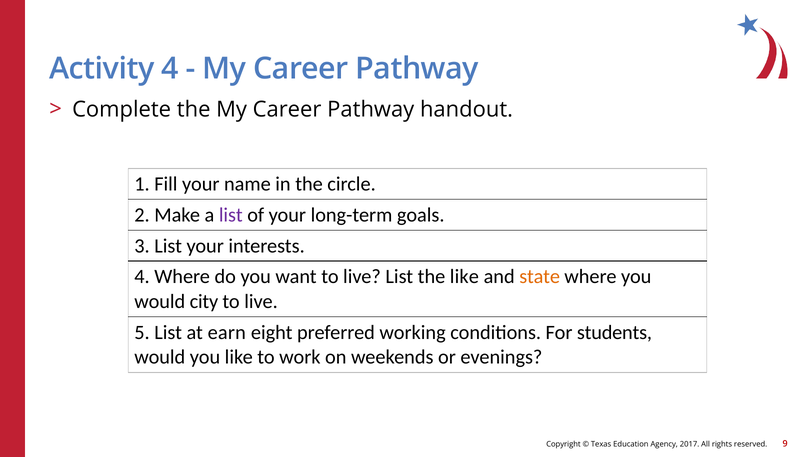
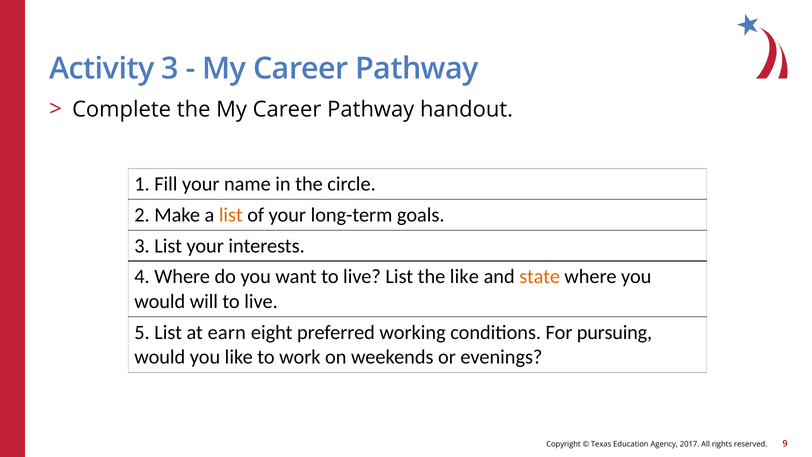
Activity 4: 4 -> 3
list at (231, 215) colour: purple -> orange
city: city -> will
students: students -> pursuing
